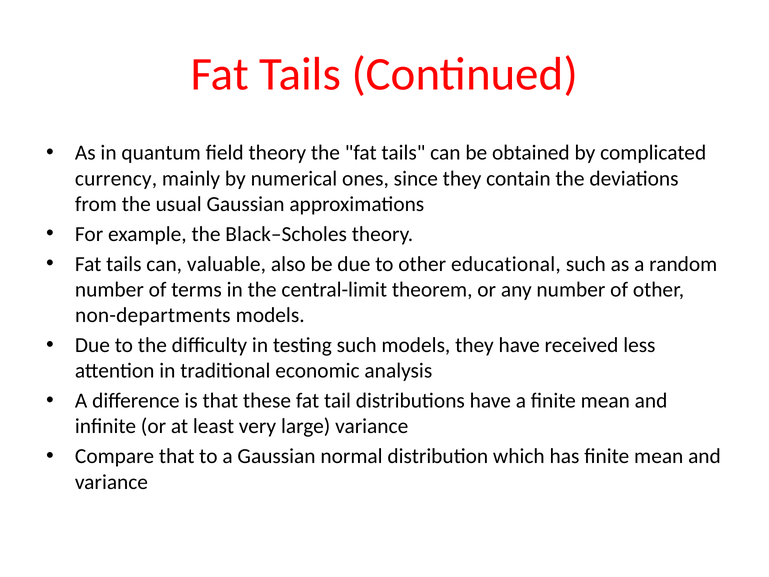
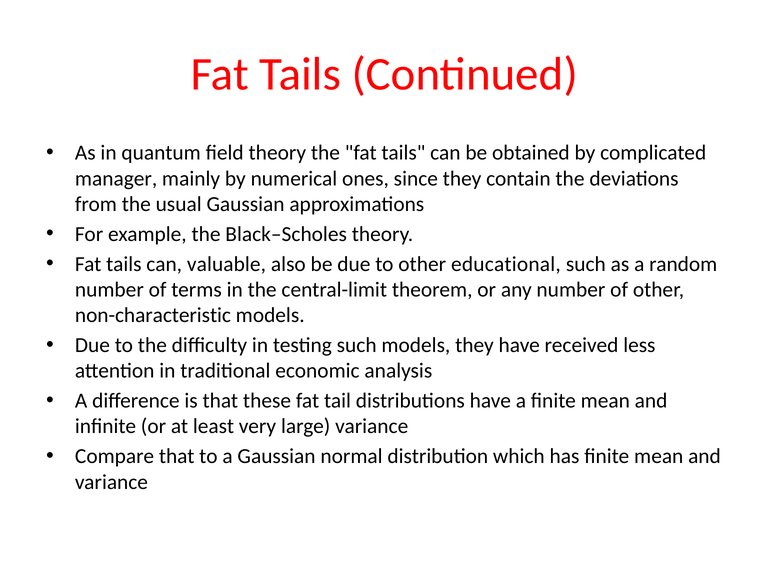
currency: currency -> manager
non-departments: non-departments -> non-characteristic
